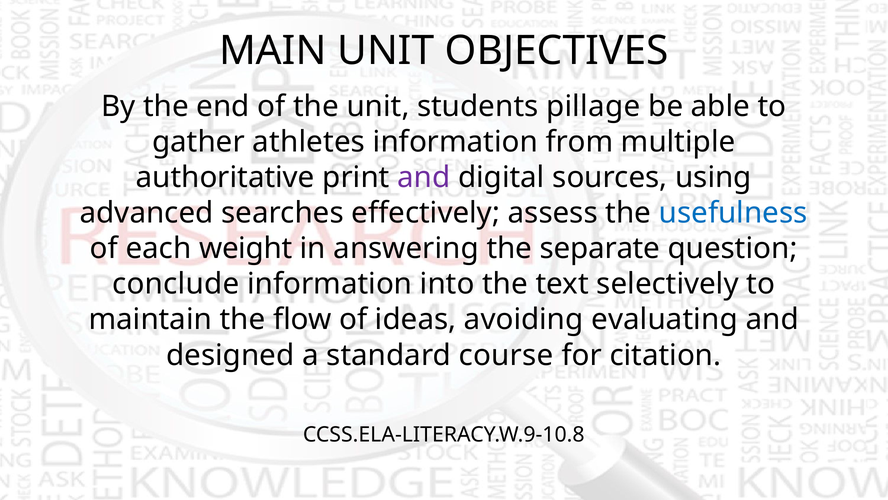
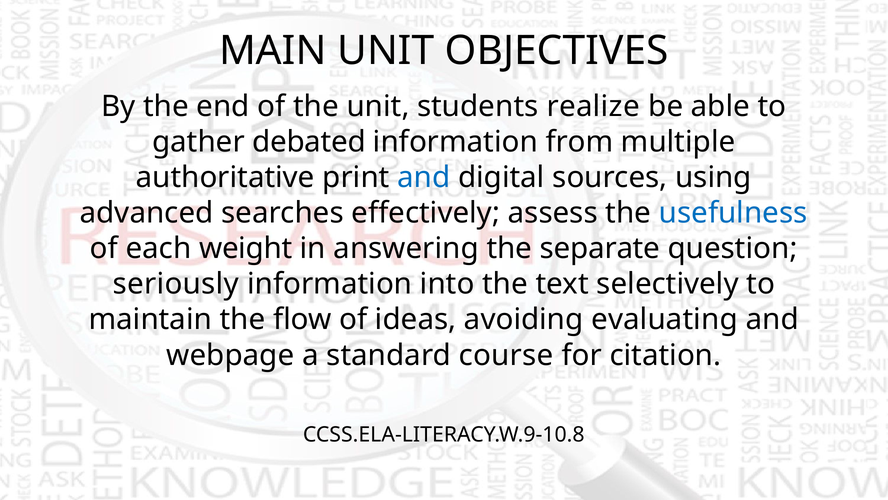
pillage: pillage -> realize
athletes: athletes -> debated
and at (424, 177) colour: purple -> blue
conclude: conclude -> seriously
designed: designed -> webpage
